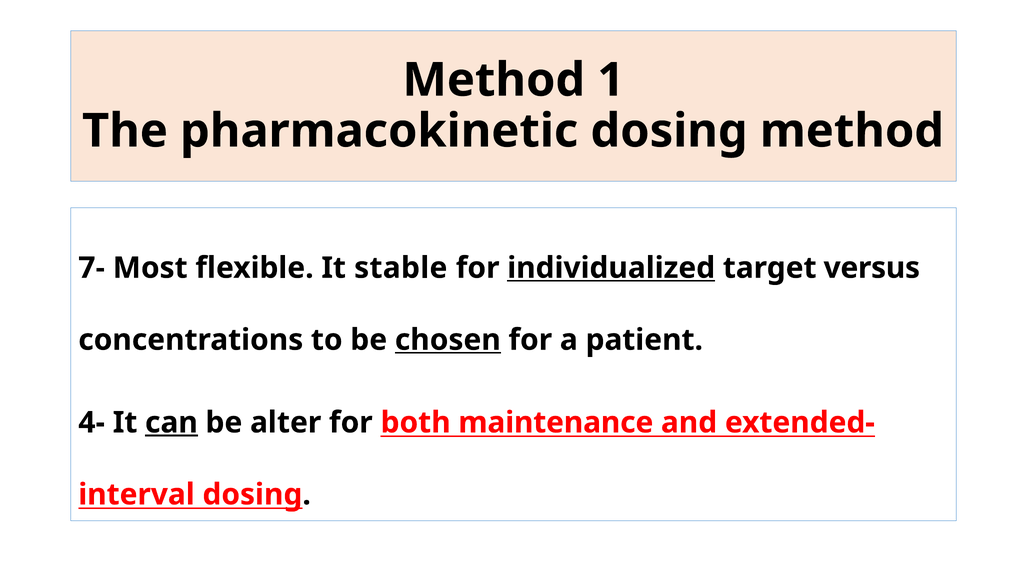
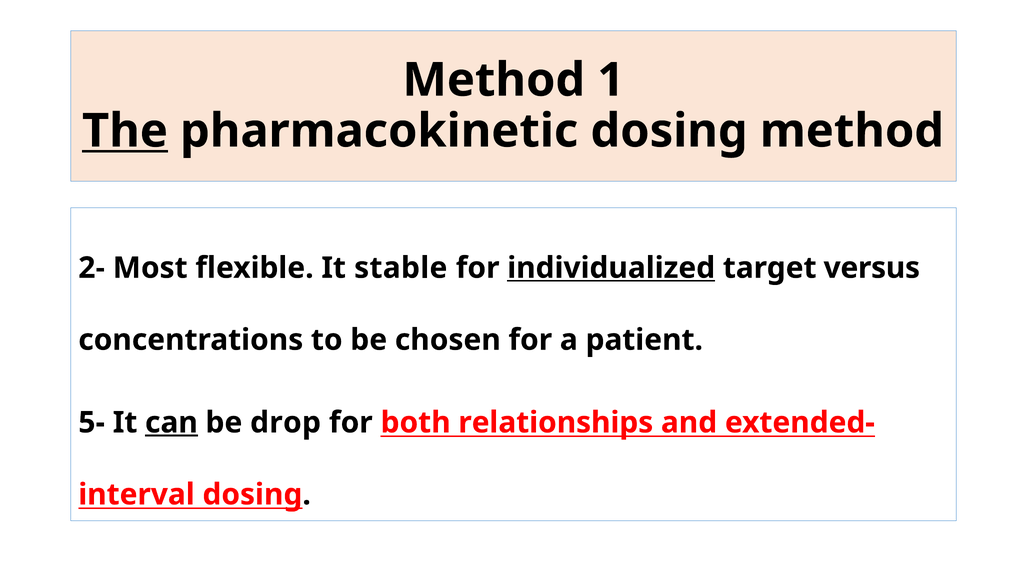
The underline: none -> present
7-: 7- -> 2-
chosen underline: present -> none
4-: 4- -> 5-
alter: alter -> drop
maintenance: maintenance -> relationships
